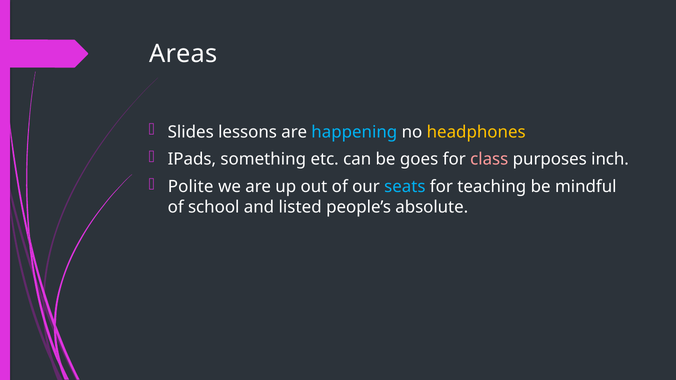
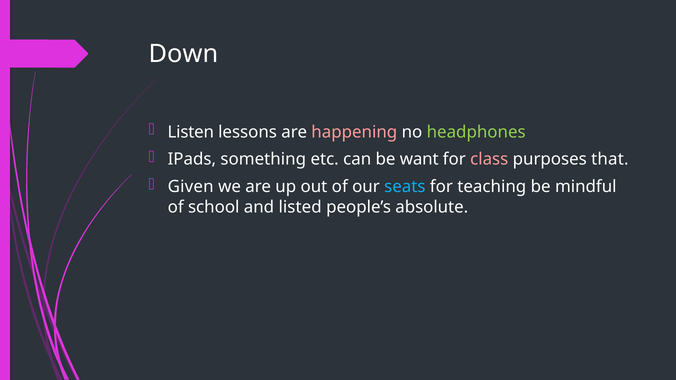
Areas: Areas -> Down
Slides: Slides -> Listen
happening colour: light blue -> pink
headphones colour: yellow -> light green
goes: goes -> want
inch: inch -> that
Polite: Polite -> Given
